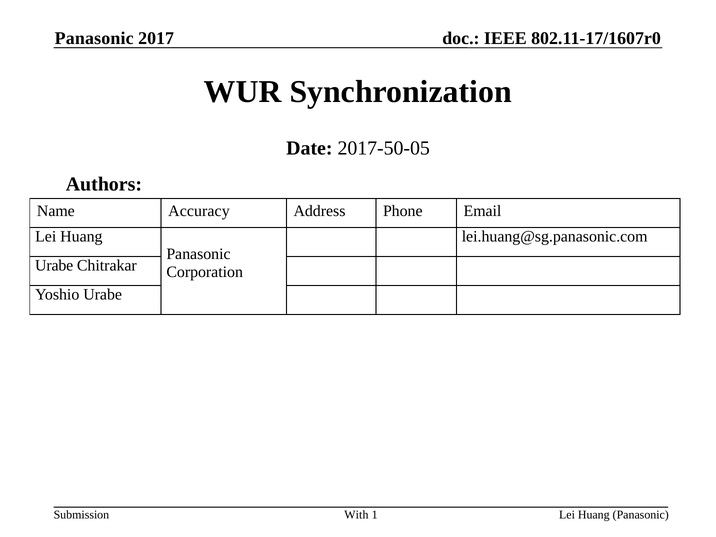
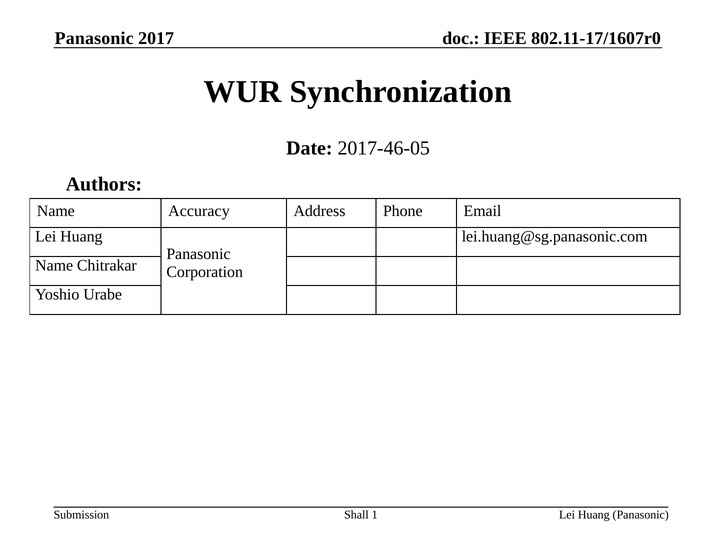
2017-50-05: 2017-50-05 -> 2017-46-05
Urabe at (54, 266): Urabe -> Name
With: With -> Shall
